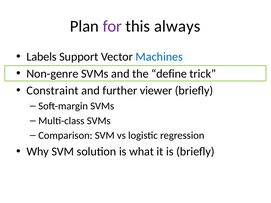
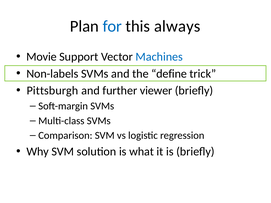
for colour: purple -> blue
Labels: Labels -> Movie
Non-genre: Non-genre -> Non-labels
Constraint: Constraint -> Pittsburgh
